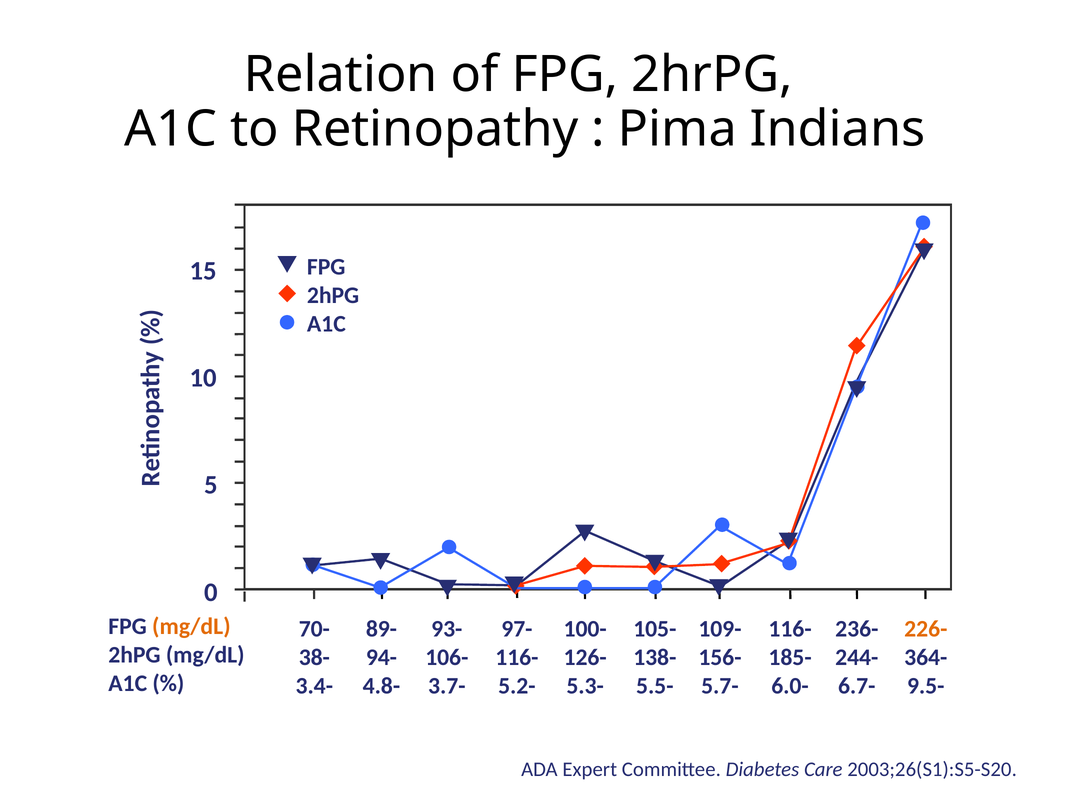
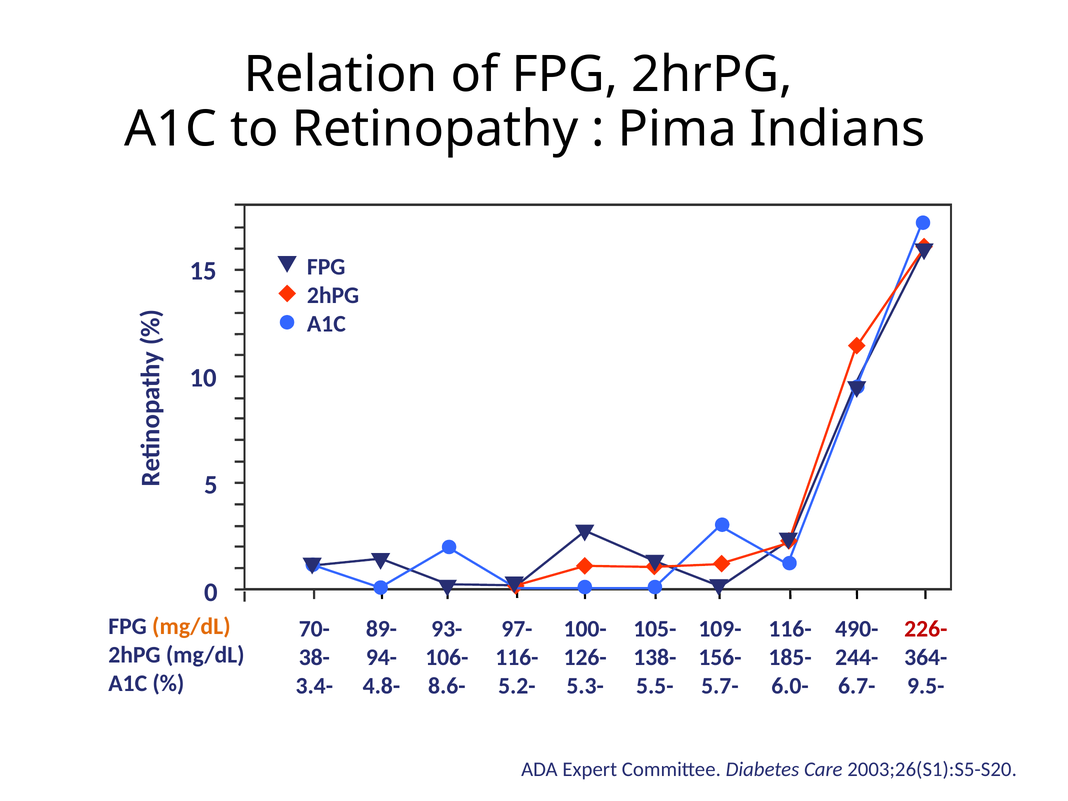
236-: 236- -> 490-
226- colour: orange -> red
3.7-: 3.7- -> 8.6-
